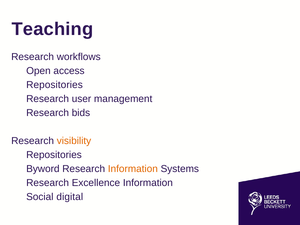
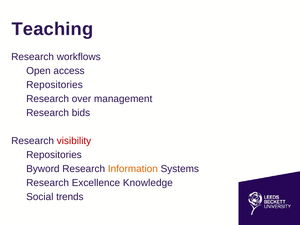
user: user -> over
visibility colour: orange -> red
Excellence Information: Information -> Knowledge
digital: digital -> trends
